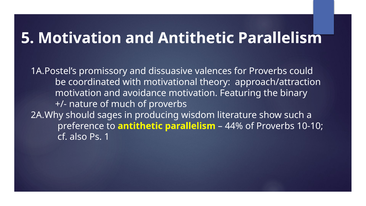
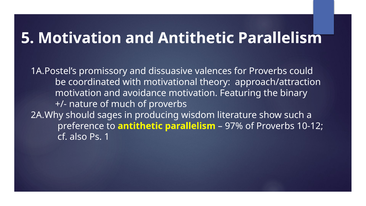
44%: 44% -> 97%
10-10: 10-10 -> 10-12
